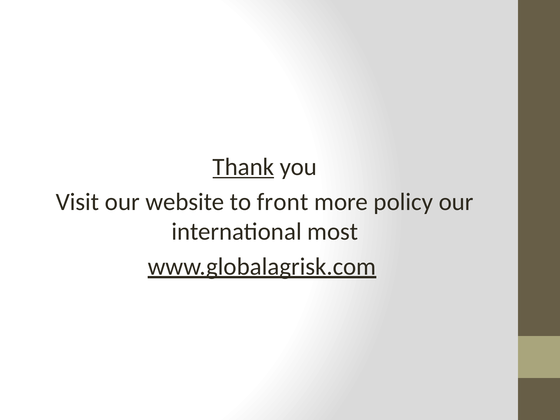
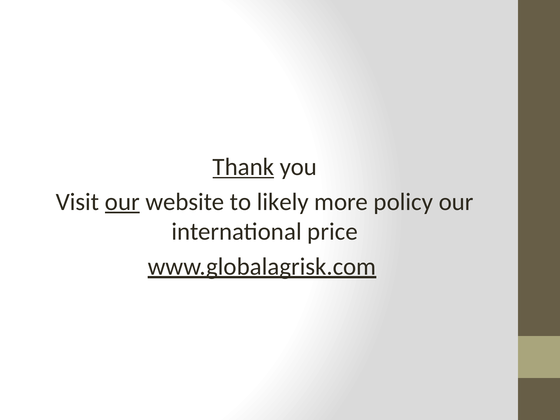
our at (122, 202) underline: none -> present
front: front -> likely
most: most -> price
